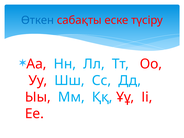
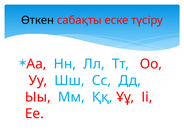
Өткен colour: blue -> black
